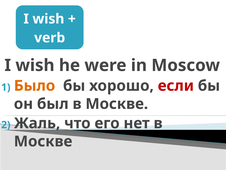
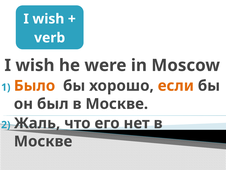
если colour: red -> orange
